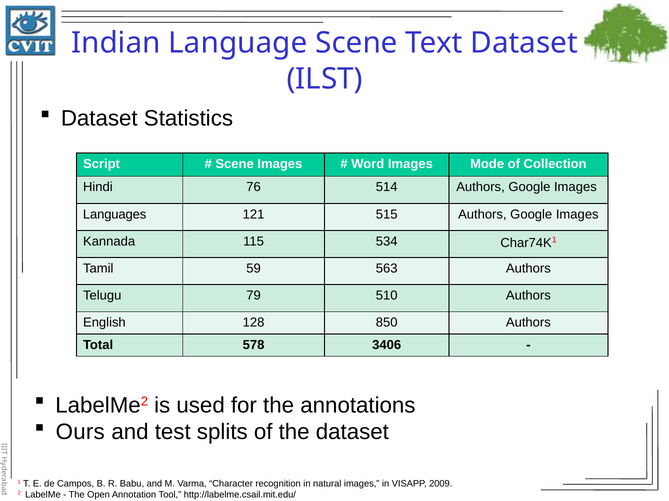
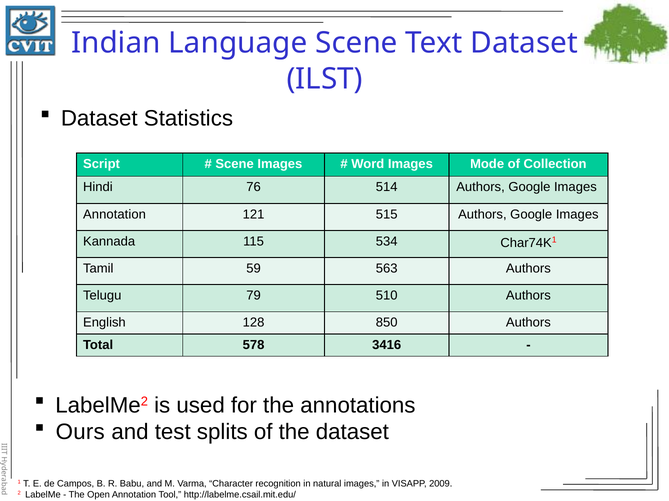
Languages at (115, 215): Languages -> Annotation
3406: 3406 -> 3416
